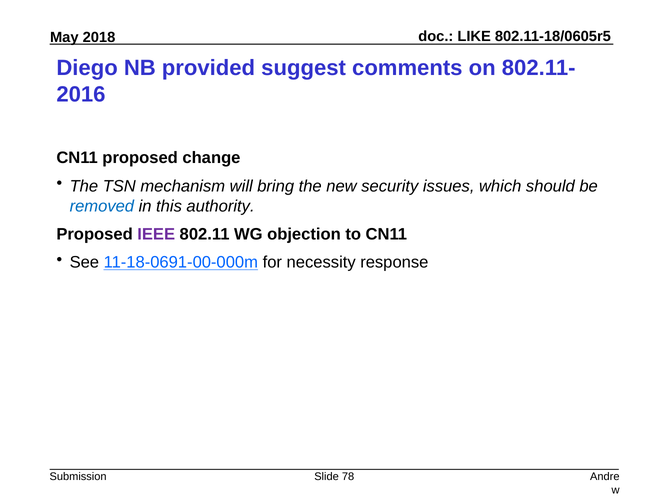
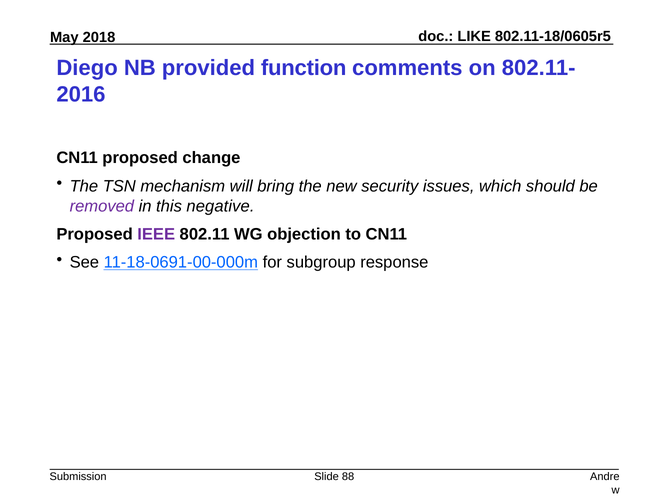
suggest: suggest -> function
removed colour: blue -> purple
authority: authority -> negative
necessity: necessity -> subgroup
78: 78 -> 88
